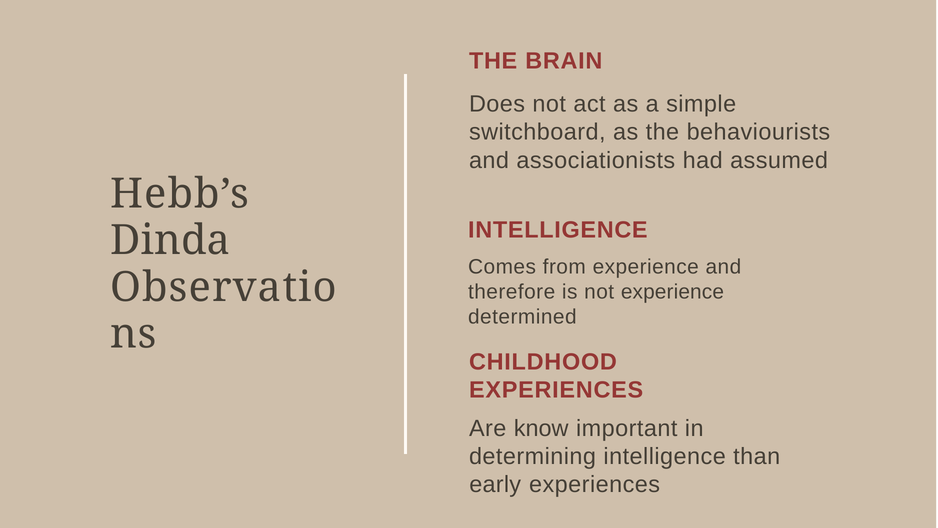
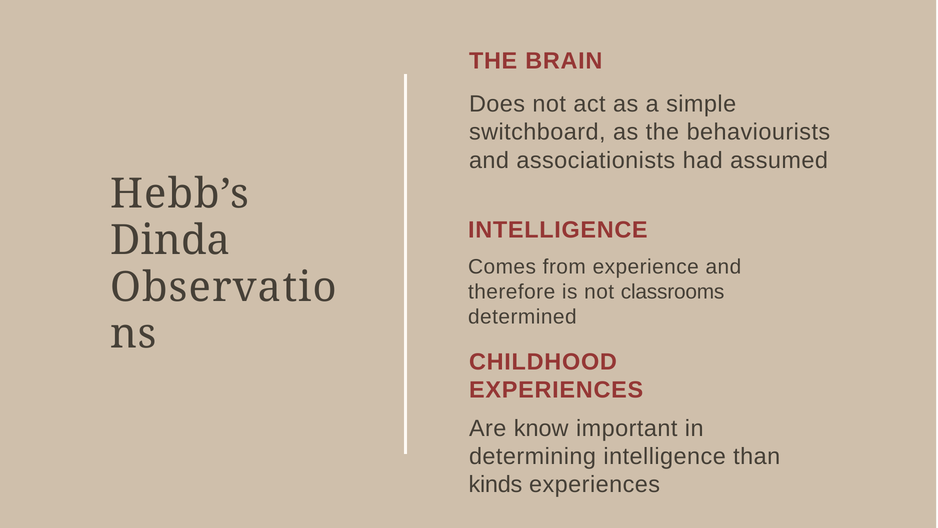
not experience: experience -> classrooms
early: early -> kinds
